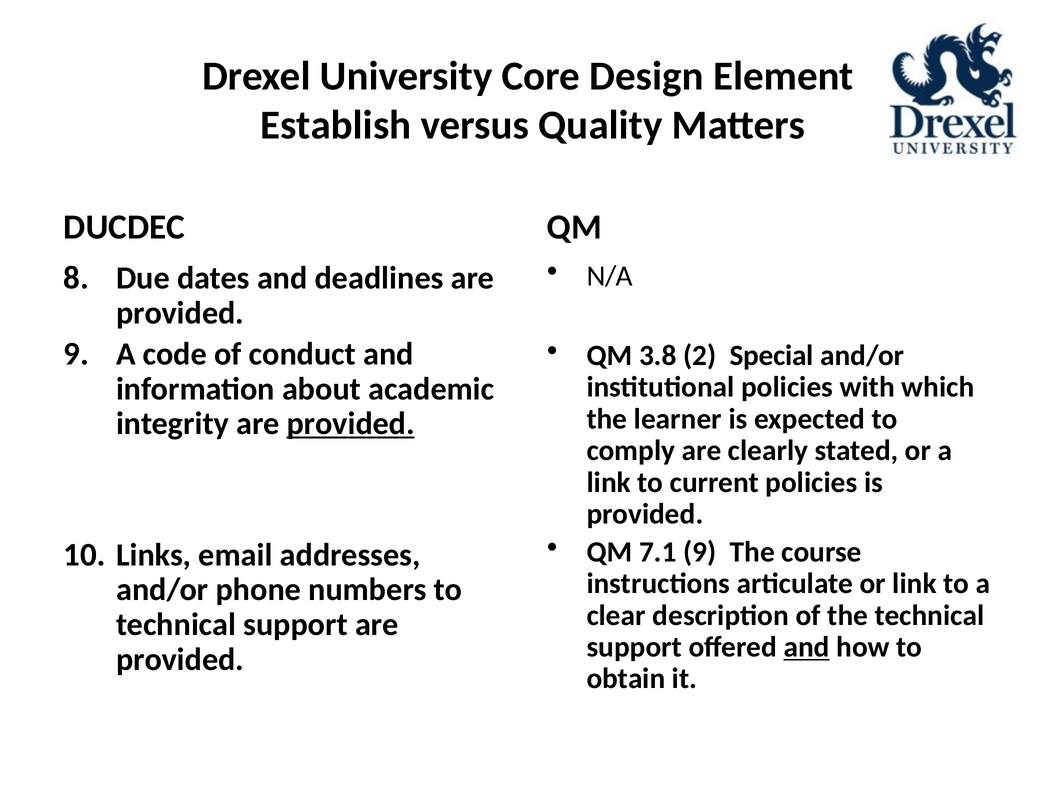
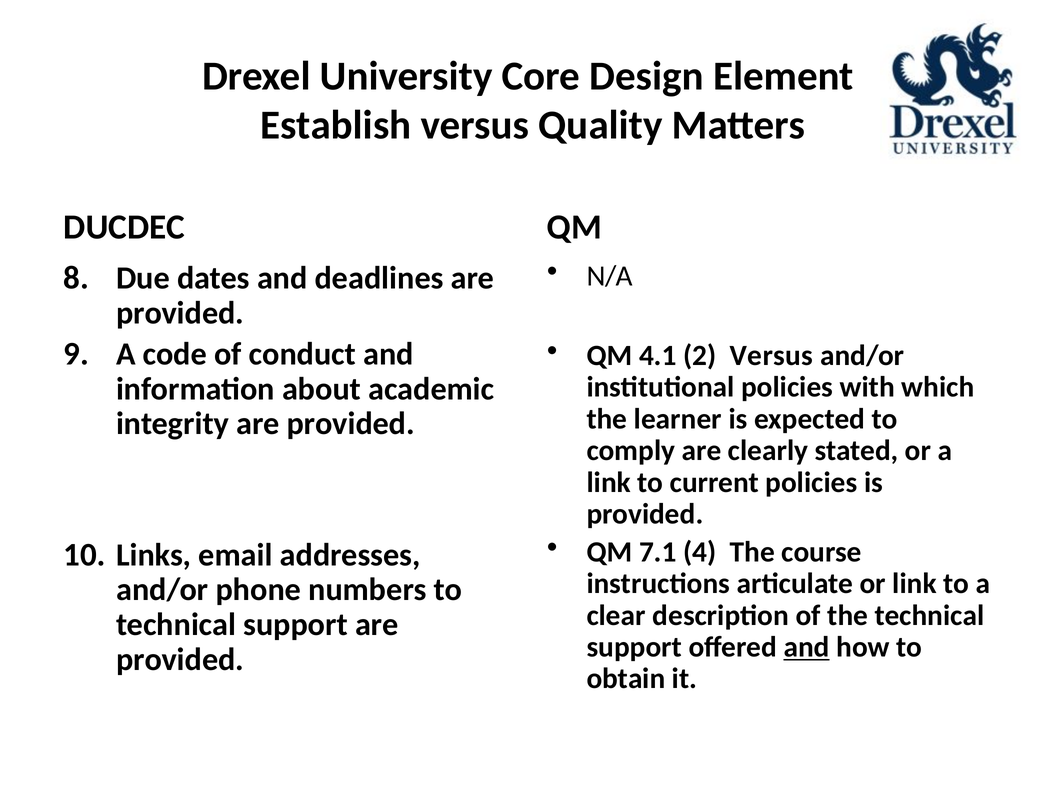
3.8: 3.8 -> 4.1
2 Special: Special -> Versus
provided at (351, 424) underline: present -> none
7.1 9: 9 -> 4
